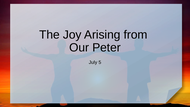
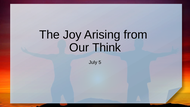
Peter: Peter -> Think
